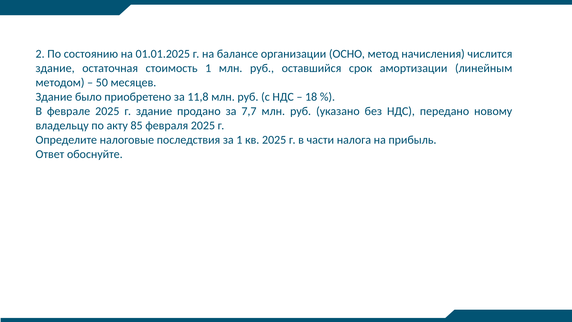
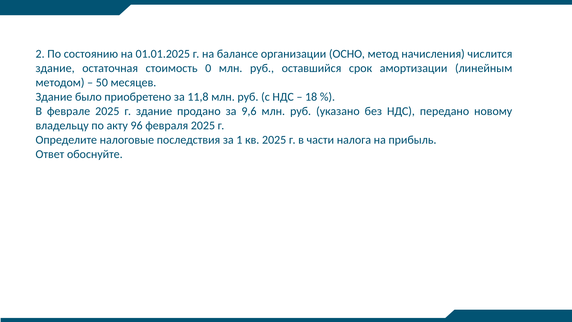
стоимость 1: 1 -> 0
7,7: 7,7 -> 9,6
85: 85 -> 96
